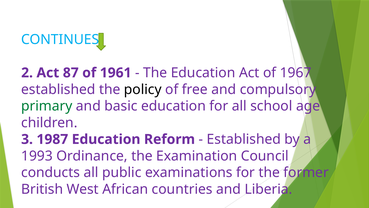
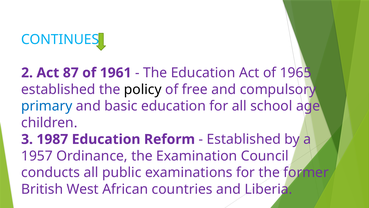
1967: 1967 -> 1965
primary colour: green -> blue
1993: 1993 -> 1957
